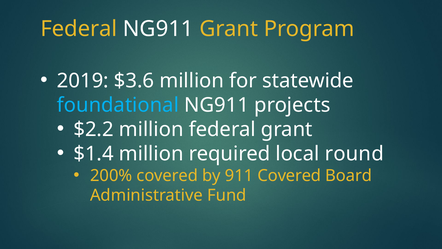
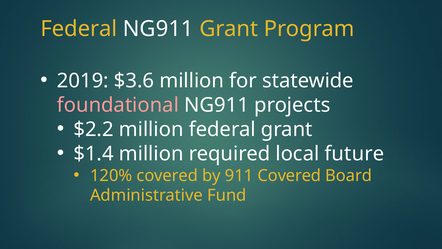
foundational colour: light blue -> pink
round: round -> future
200%: 200% -> 120%
